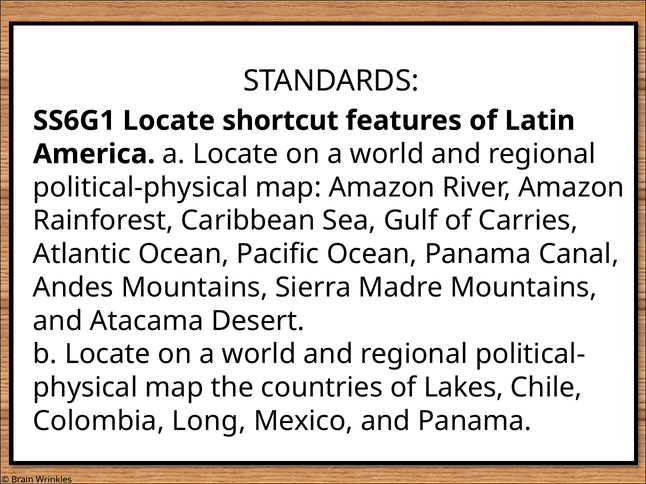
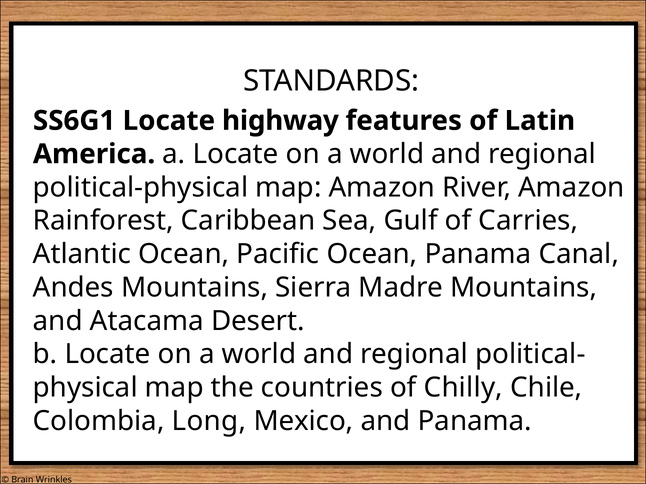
shortcut: shortcut -> highway
Lakes: Lakes -> Chilly
